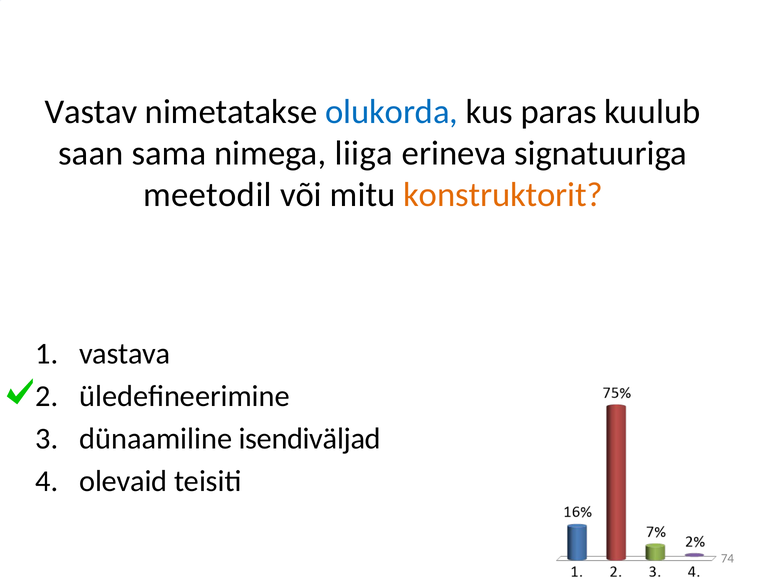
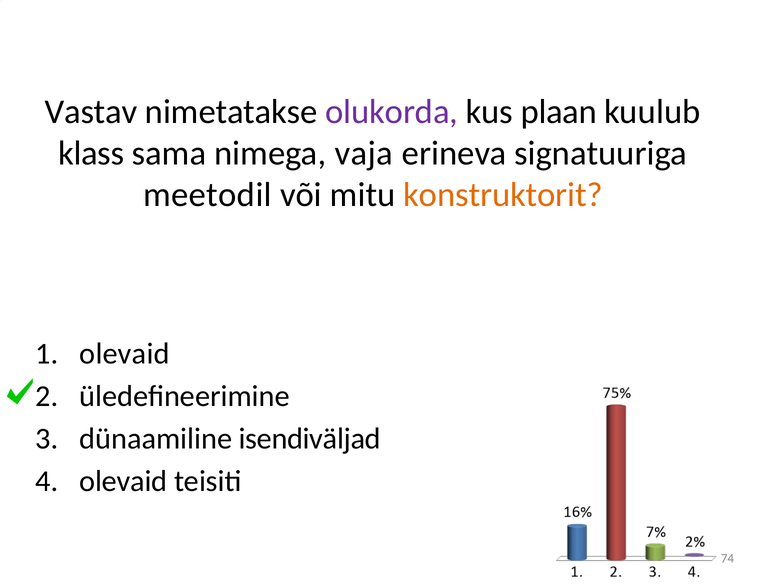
olukorda colour: blue -> purple
paras: paras -> plaan
saan: saan -> klass
liiga: liiga -> vaja
vastava at (125, 354): vastava -> olevaid
